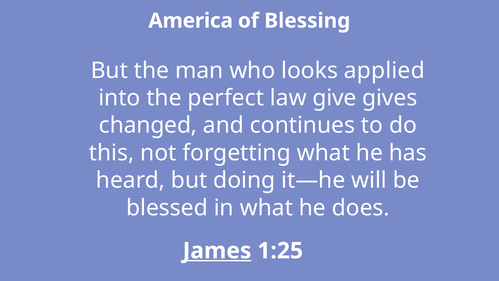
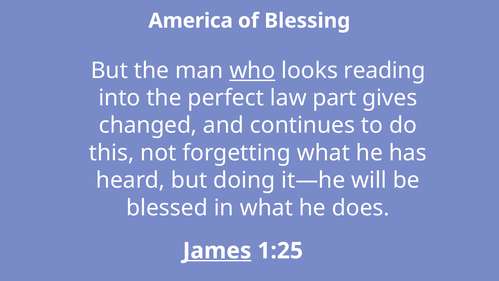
who underline: none -> present
applied: applied -> reading
give: give -> part
